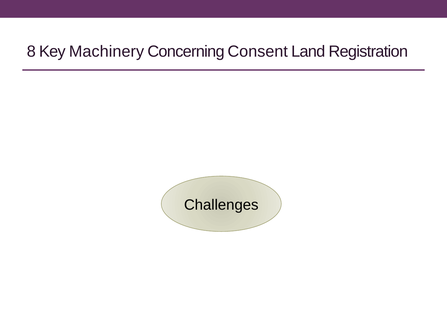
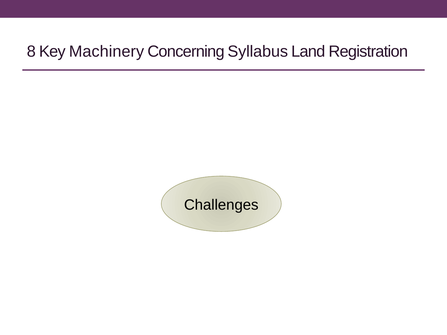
Consent: Consent -> Syllabus
